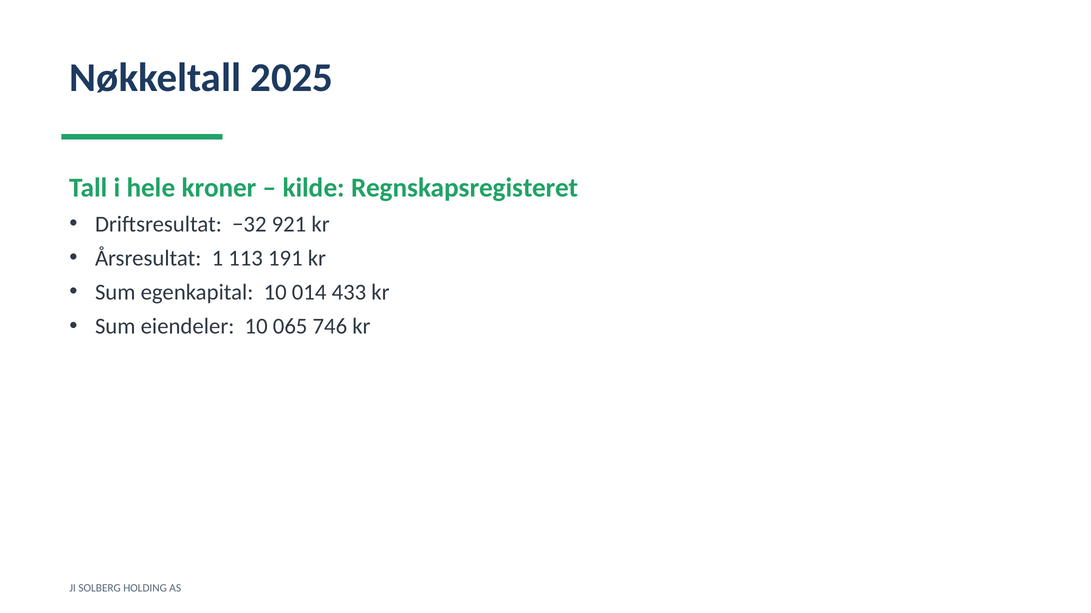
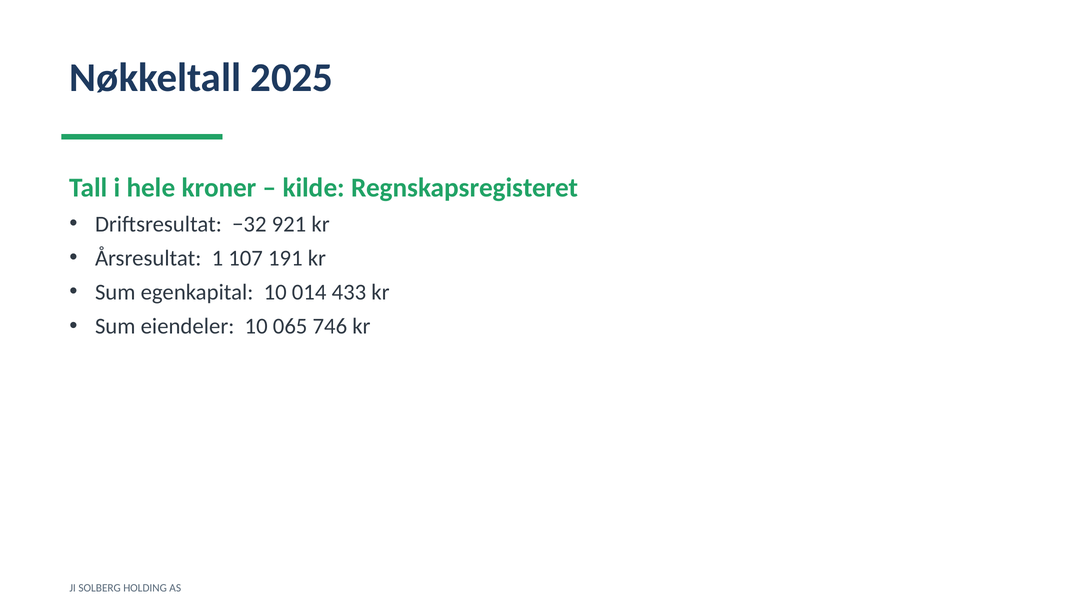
113: 113 -> 107
